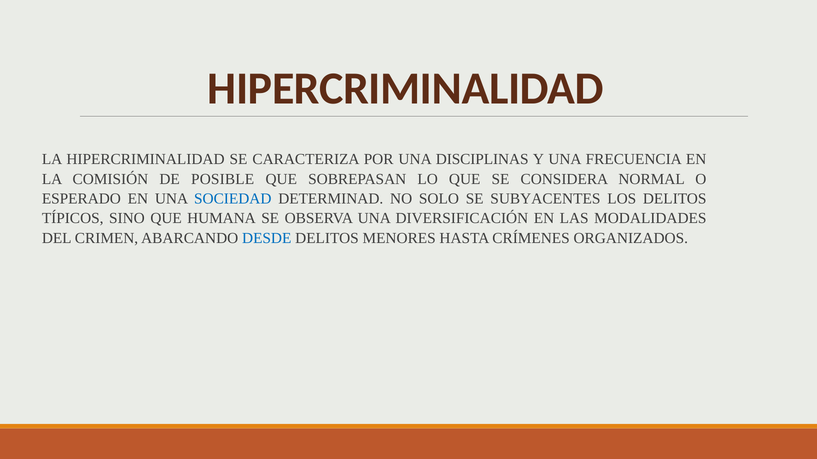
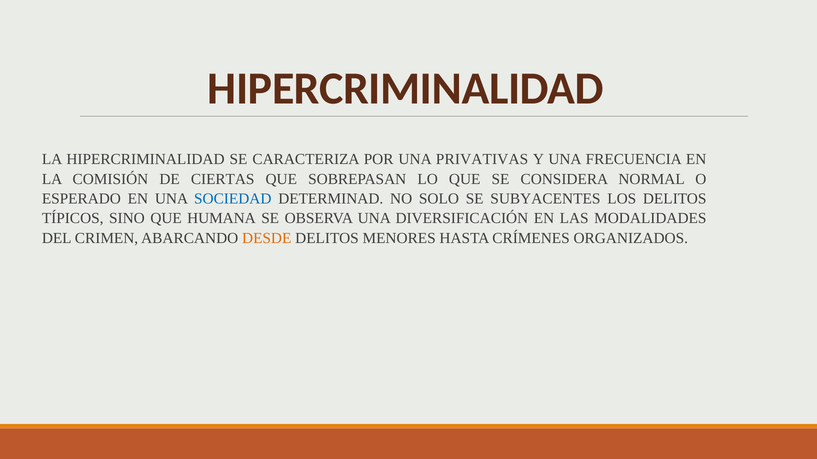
DISCIPLINAS: DISCIPLINAS -> PRIVATIVAS
POSIBLE: POSIBLE -> CIERTAS
DESDE colour: blue -> orange
